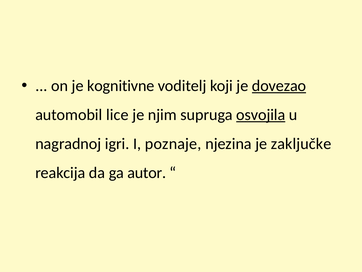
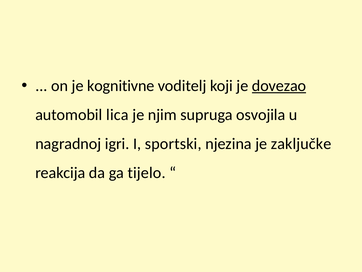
lice: lice -> lica
osvojila underline: present -> none
poznaje: poznaje -> sportski
autor: autor -> tijelo
